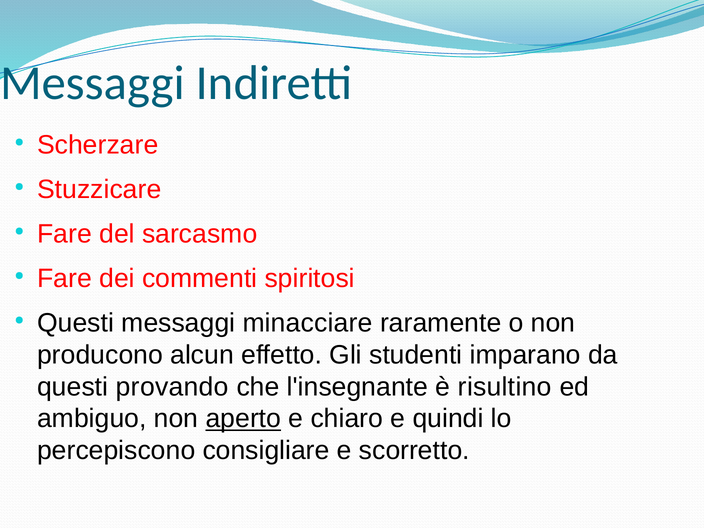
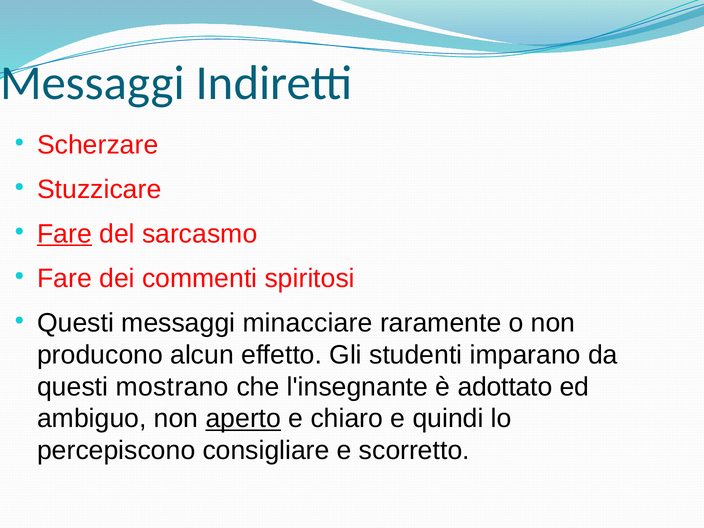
Fare at (65, 234) underline: none -> present
provando: provando -> mostrano
risultino: risultino -> adottato
